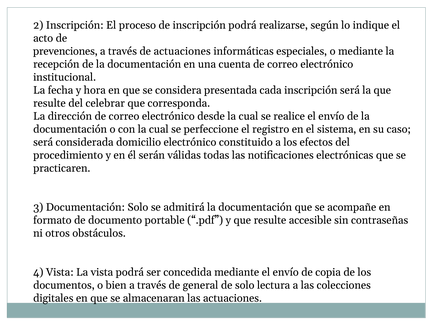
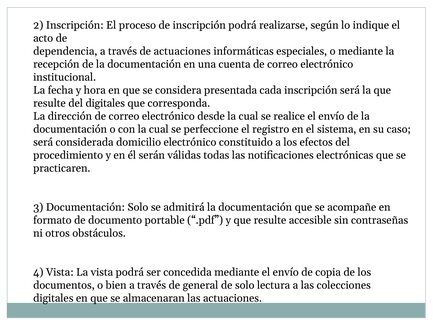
prevenciones: prevenciones -> dependencia
del celebrar: celebrar -> digitales
